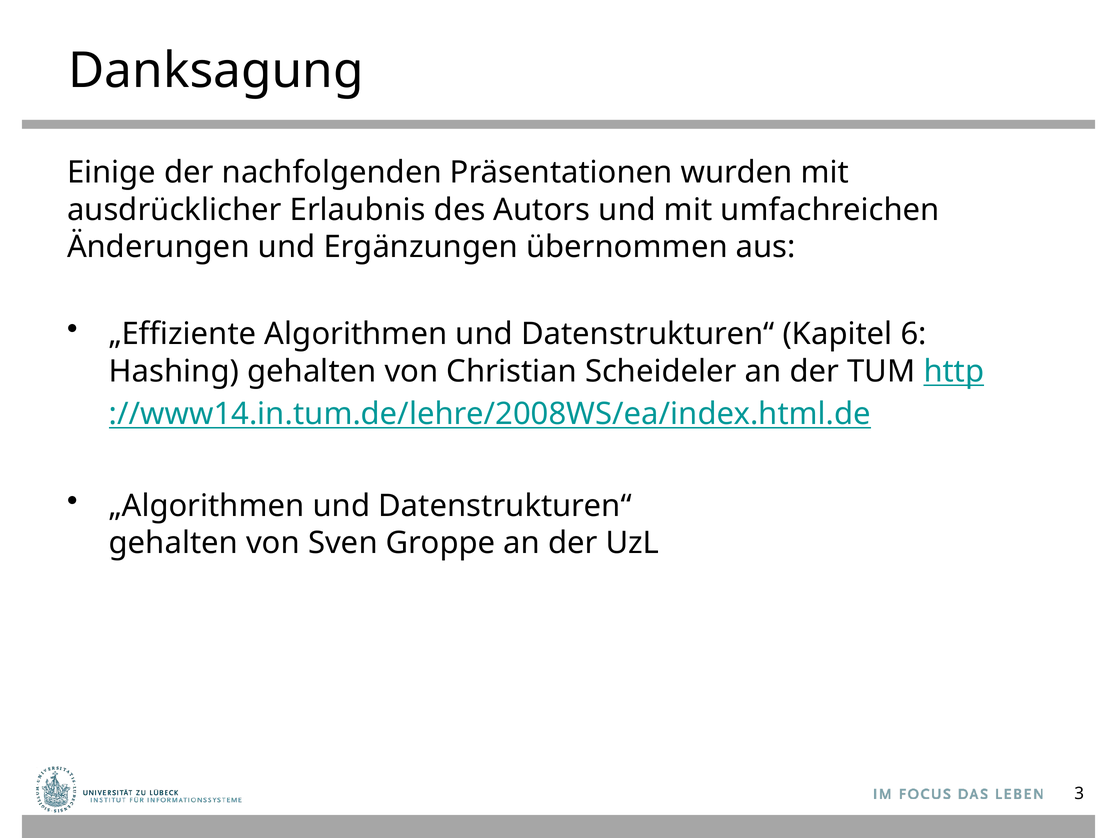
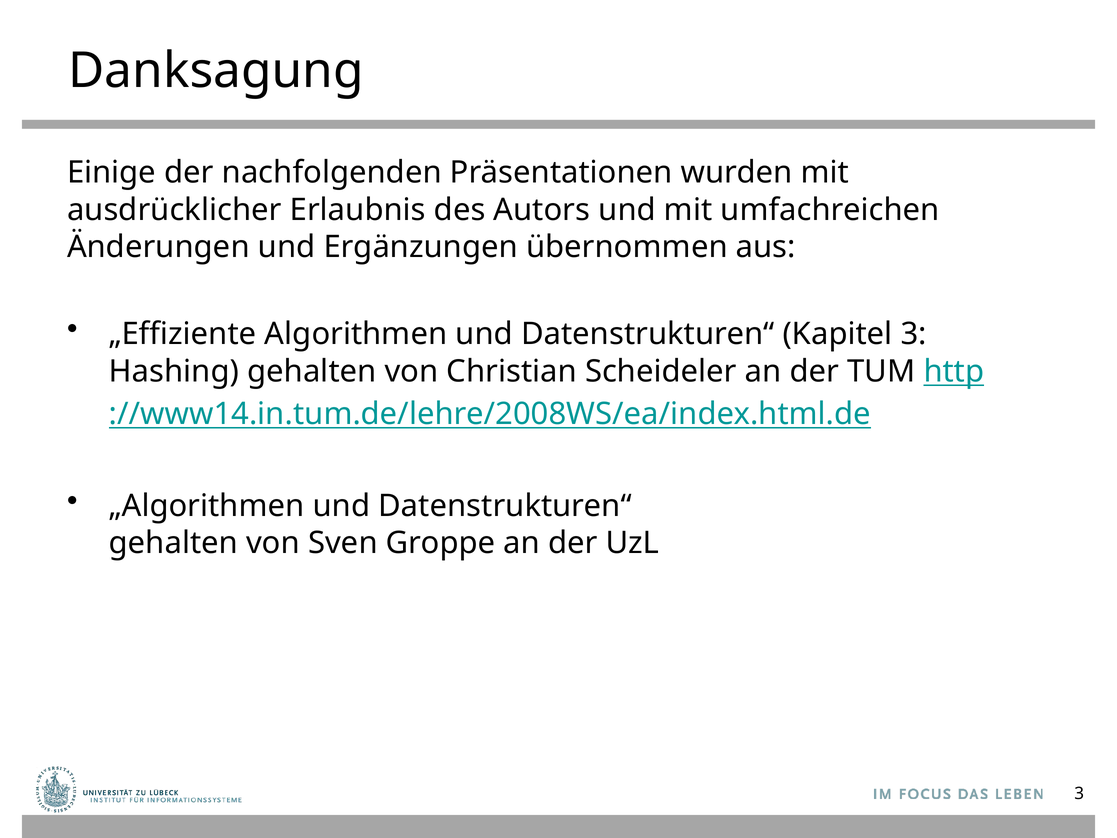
Kapitel 6: 6 -> 3
